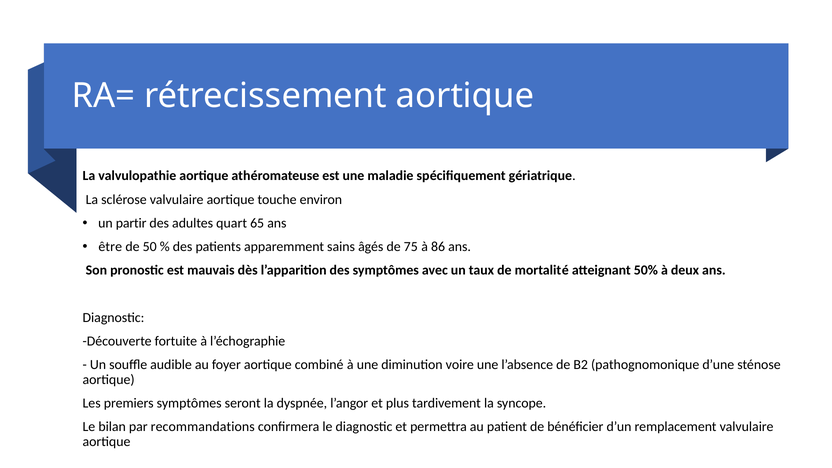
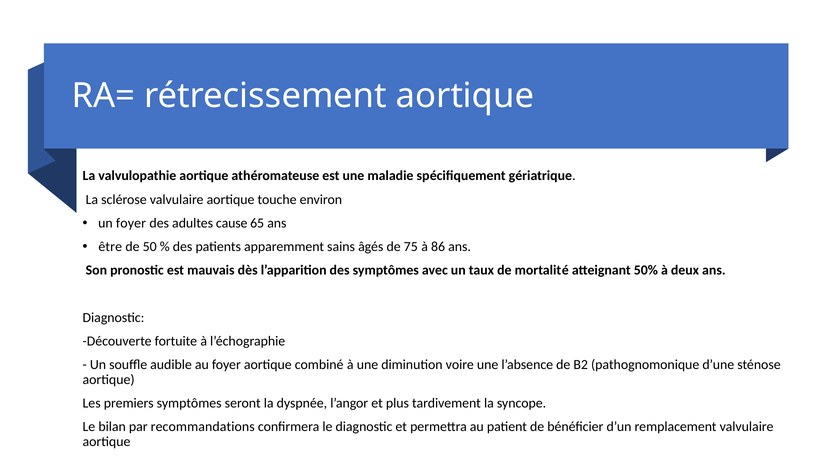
un partir: partir -> foyer
quart: quart -> cause
